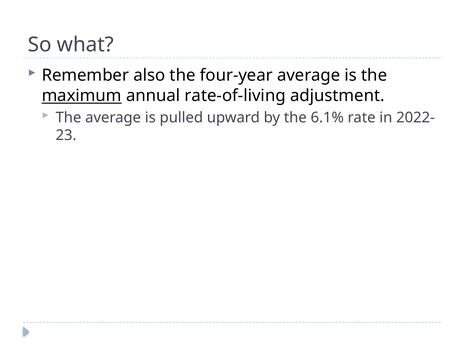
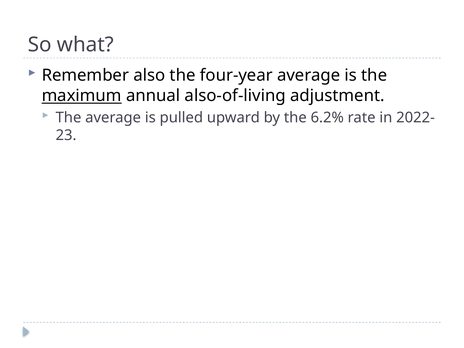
rate-of-living: rate-of-living -> also-of-living
6.1%: 6.1% -> 6.2%
